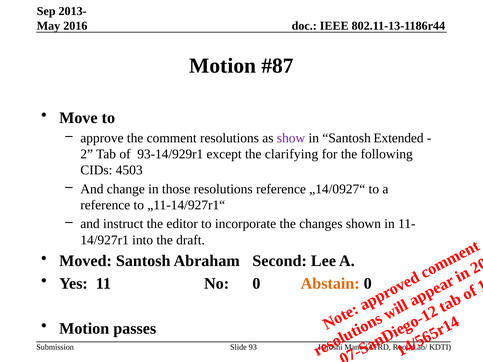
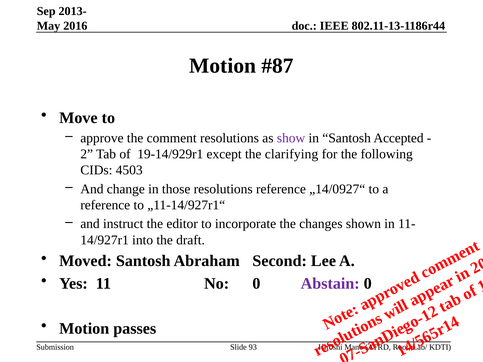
Extended: Extended -> Accepted
93-14/929r1: 93-14/929r1 -> 19-14/929r1
Abstain colour: orange -> purple
